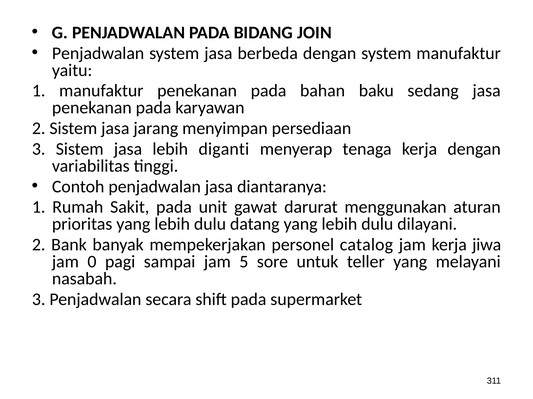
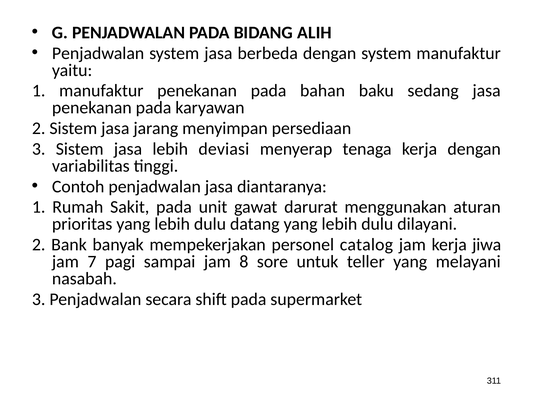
JOIN: JOIN -> ALIH
diganti: diganti -> deviasi
0: 0 -> 7
5: 5 -> 8
